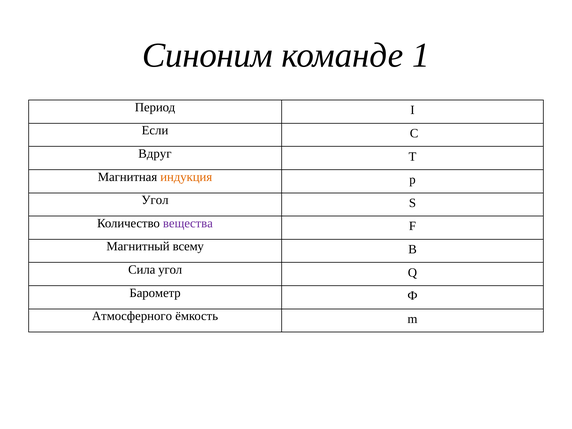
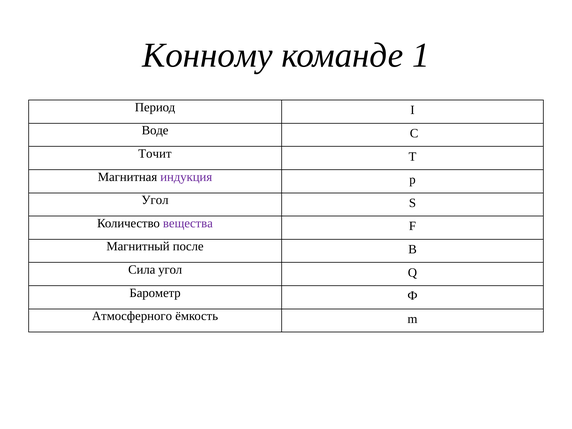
Синоним: Синоним -> Конному
Если: Если -> Воде
Вдруг: Вдруг -> Точит
индукция colour: orange -> purple
всему: всему -> после
